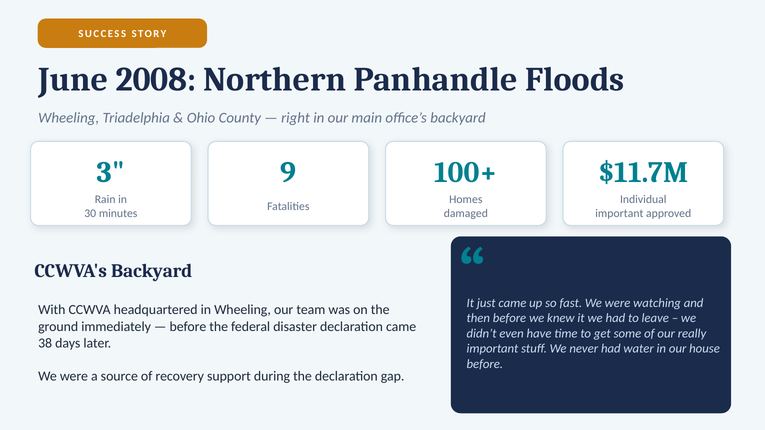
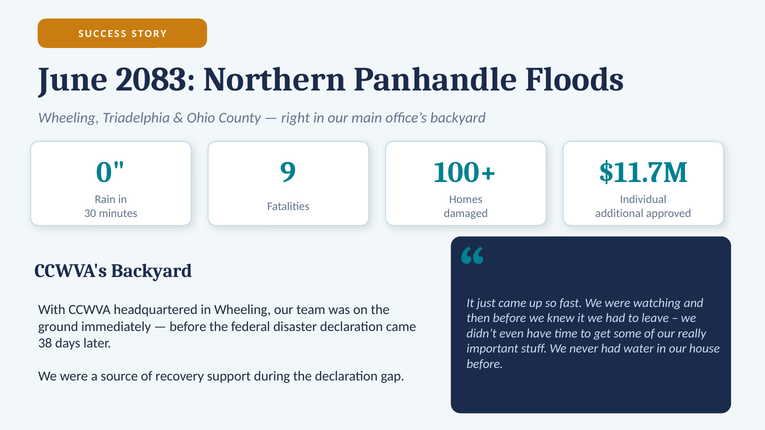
2008: 2008 -> 2083
3: 3 -> 0
important at (619, 214): important -> additional
